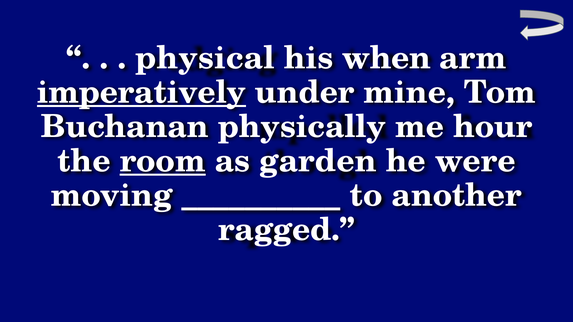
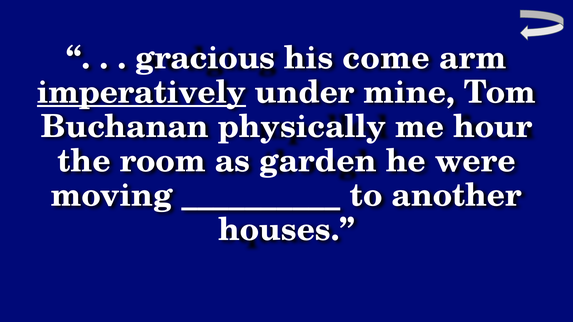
physical: physical -> gracious
when: when -> come
room underline: present -> none
ragged: ragged -> houses
